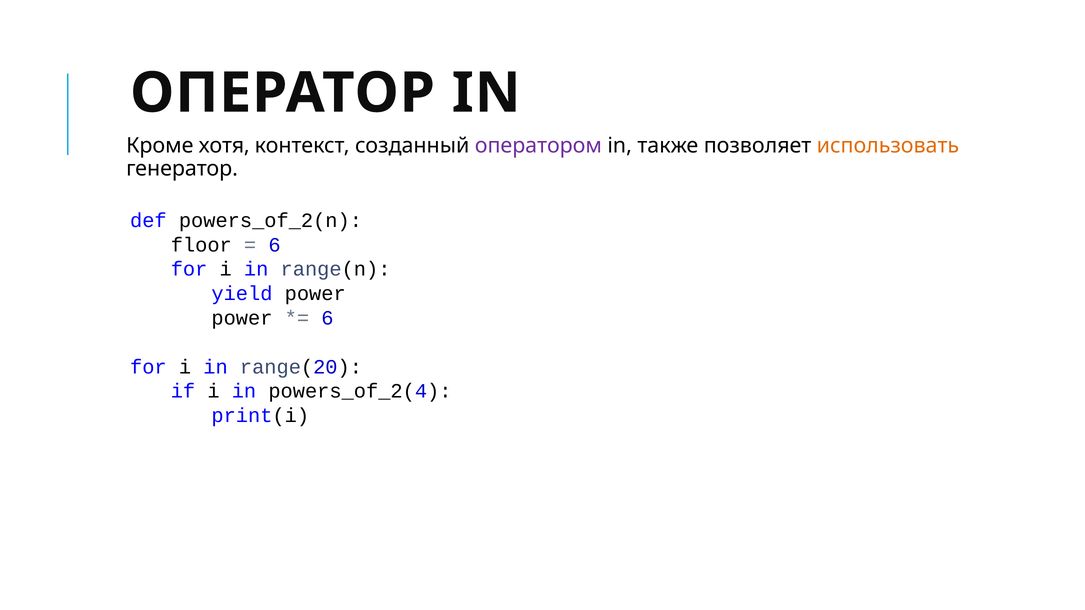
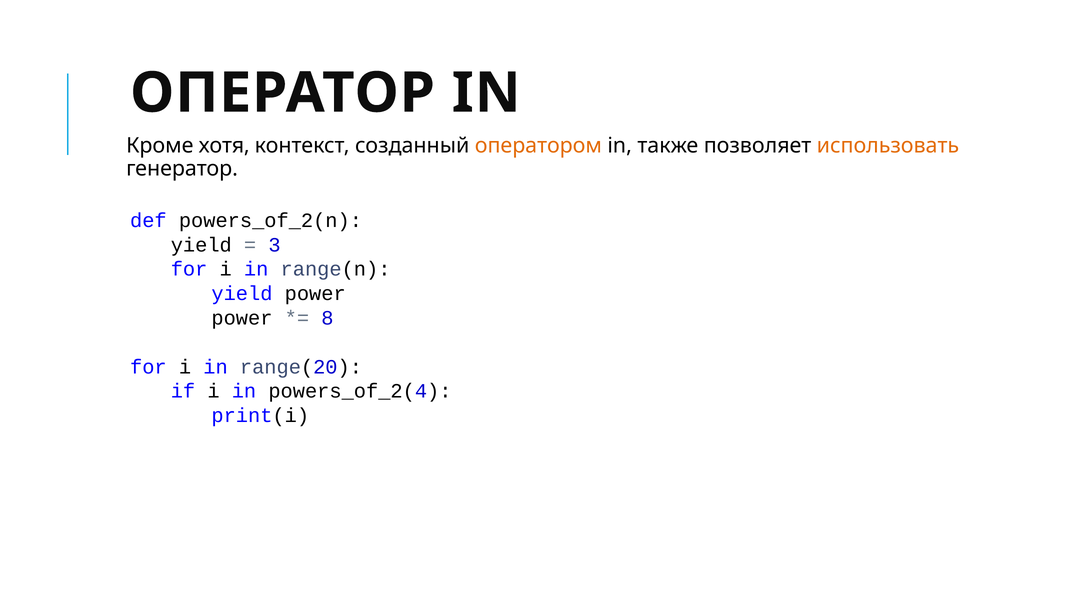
оператором colour: purple -> orange
floor at (201, 245): floor -> yield
6 at (275, 245): 6 -> 3
6 at (327, 318): 6 -> 8
